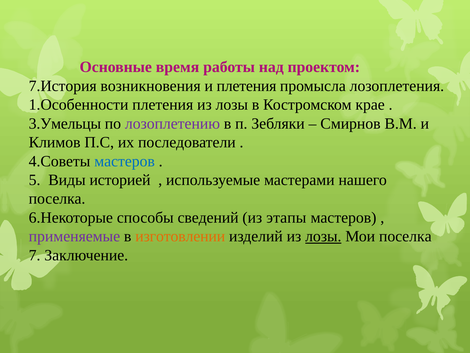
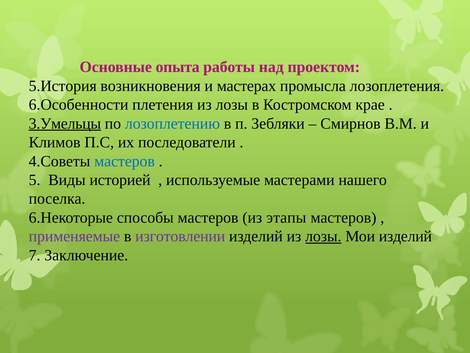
время: время -> опыта
7.История: 7.История -> 5.История
и плетения: плетения -> мастерах
1.Особенности: 1.Особенности -> 6.Особенности
3.Умельцы underline: none -> present
лозоплетению colour: purple -> blue
способы сведений: сведений -> мастеров
изготовлении colour: orange -> purple
Мои поселка: поселка -> изделий
